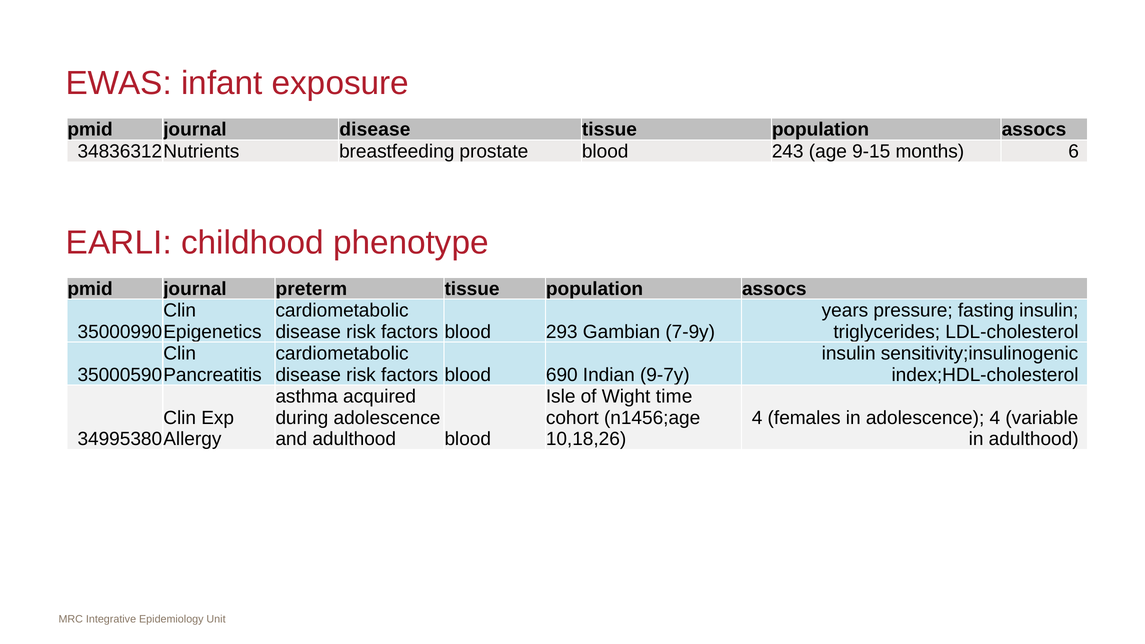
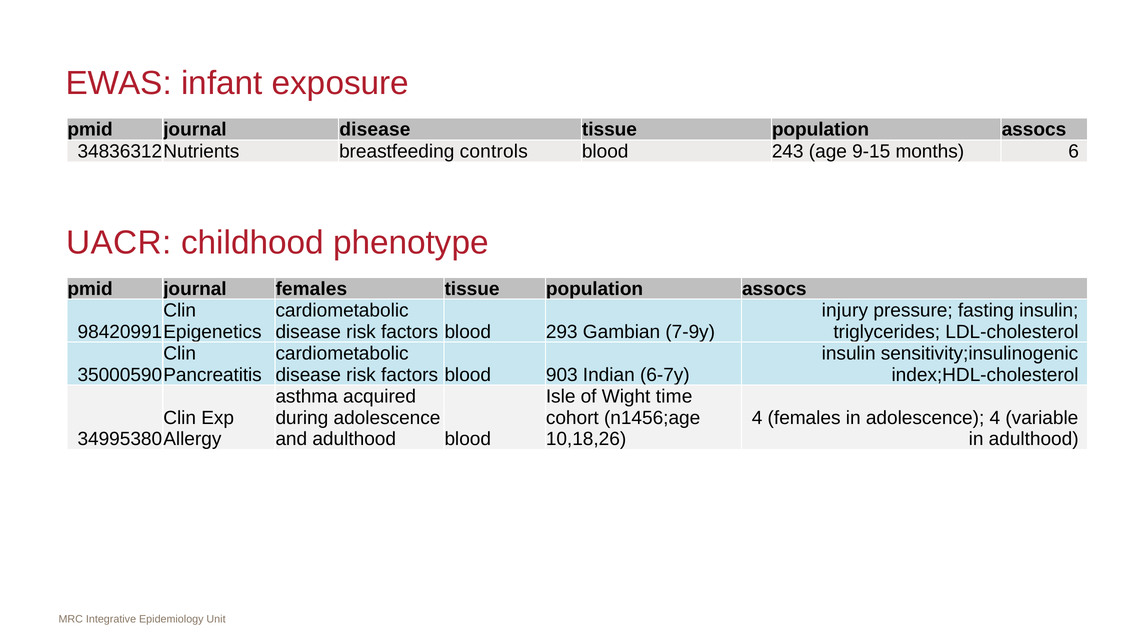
prostate: prostate -> controls
EARLI: EARLI -> UACR
journal preterm: preterm -> females
years: years -> injury
35000990: 35000990 -> 98420991
690: 690 -> 903
9-7y: 9-7y -> 6-7y
